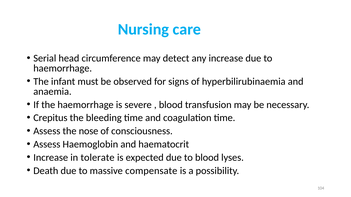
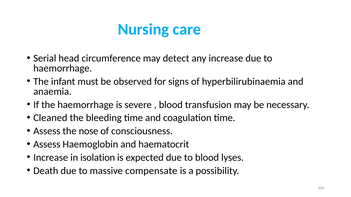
Crepitus: Crepitus -> Cleaned
tolerate: tolerate -> isolation
